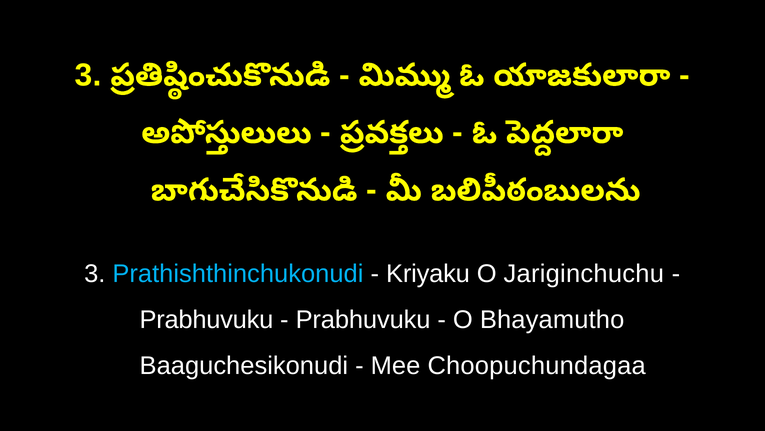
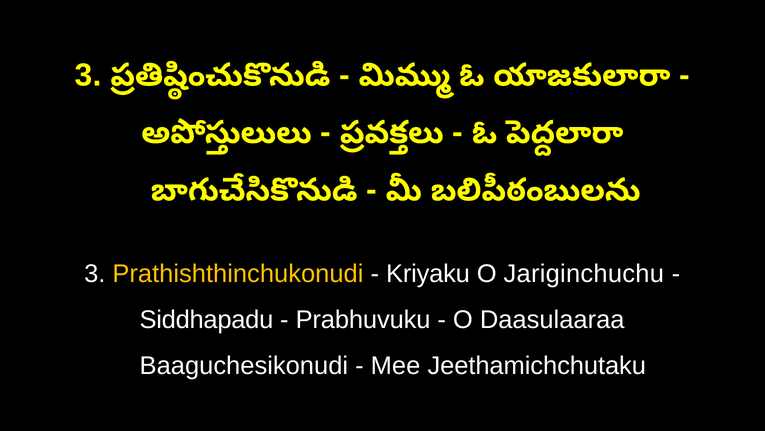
Prathishthinchukonudi colour: light blue -> yellow
Prabhuvuku at (206, 319): Prabhuvuku -> Siddhapadu
Bhayamutho: Bhayamutho -> Daasulaaraa
Choopuchundagaa: Choopuchundagaa -> Jeethamichchutaku
